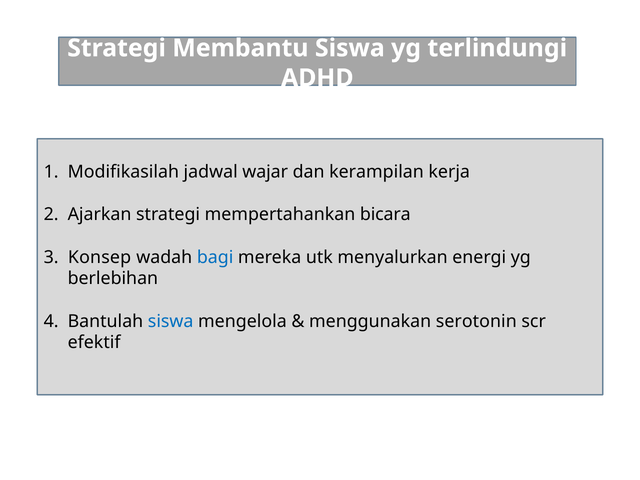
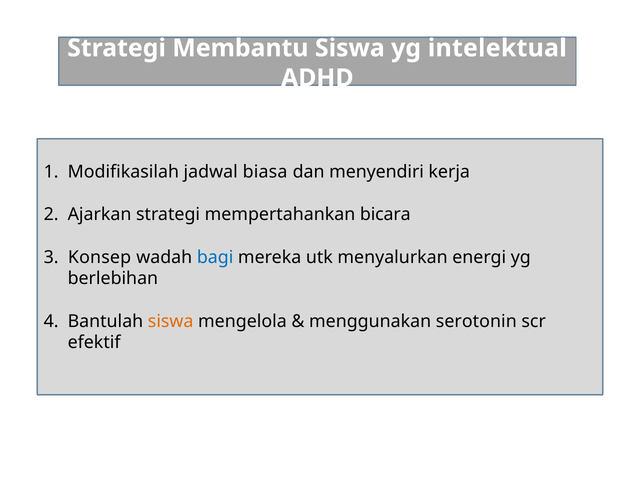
terlindungi: terlindungi -> intelektual
wajar: wajar -> biasa
kerampilan: kerampilan -> menyendiri
siswa at (171, 321) colour: blue -> orange
